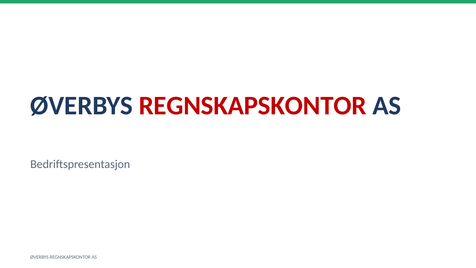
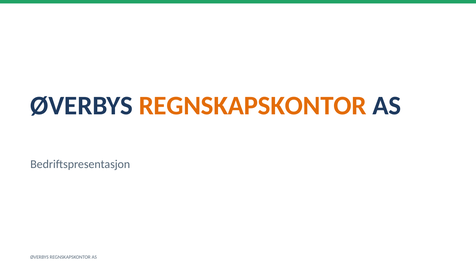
REGNSKAPSKONTOR at (253, 106) colour: red -> orange
